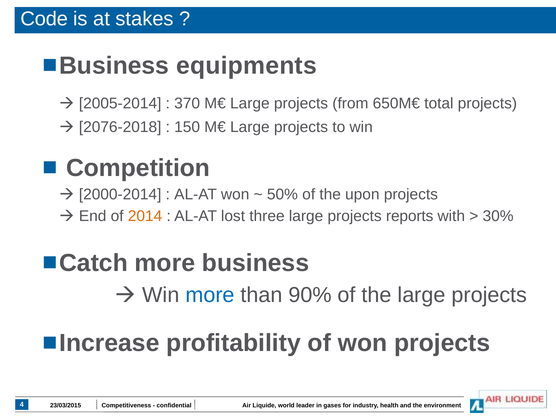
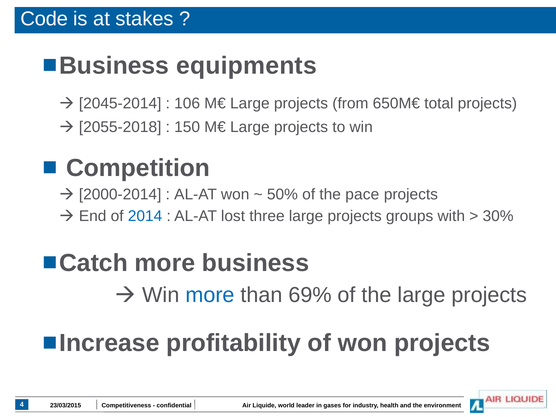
2005-2014: 2005-2014 -> 2045-2014
370: 370 -> 106
2076-2018: 2076-2018 -> 2055-2018
upon: upon -> pace
2014 colour: orange -> blue
reports: reports -> groups
90%: 90% -> 69%
